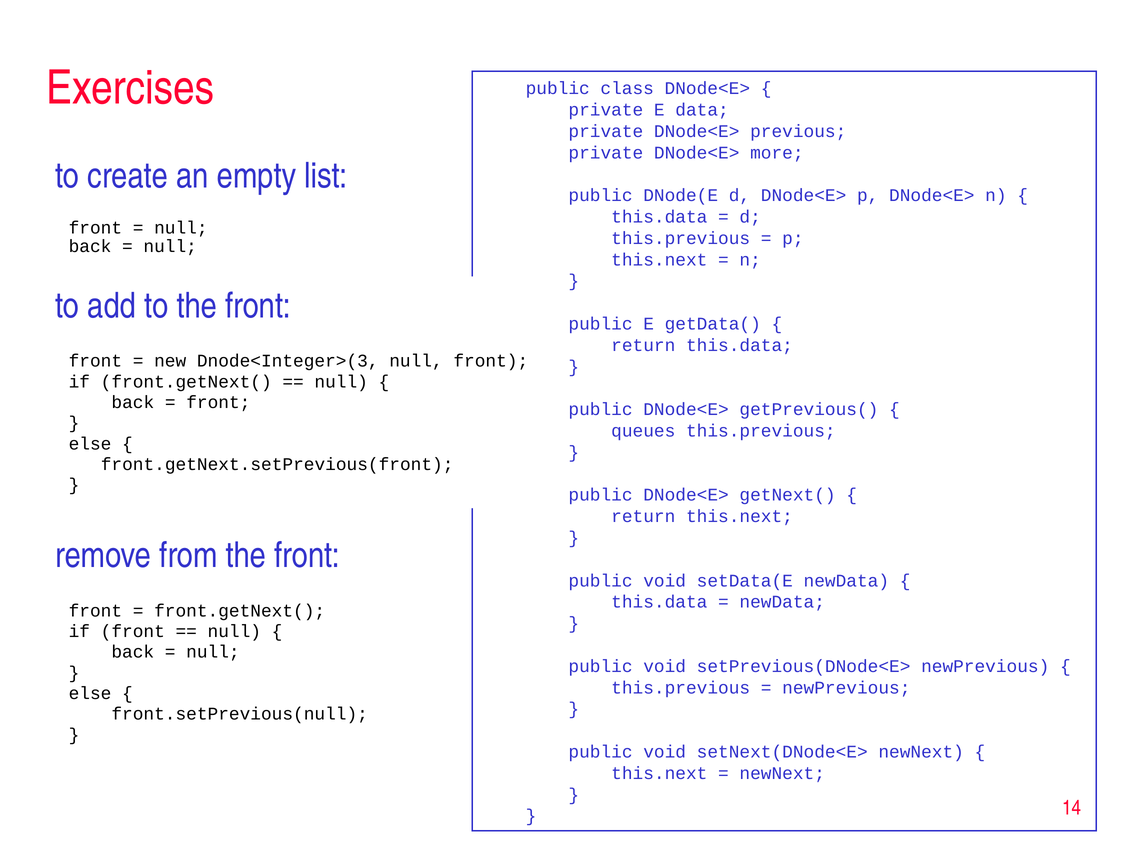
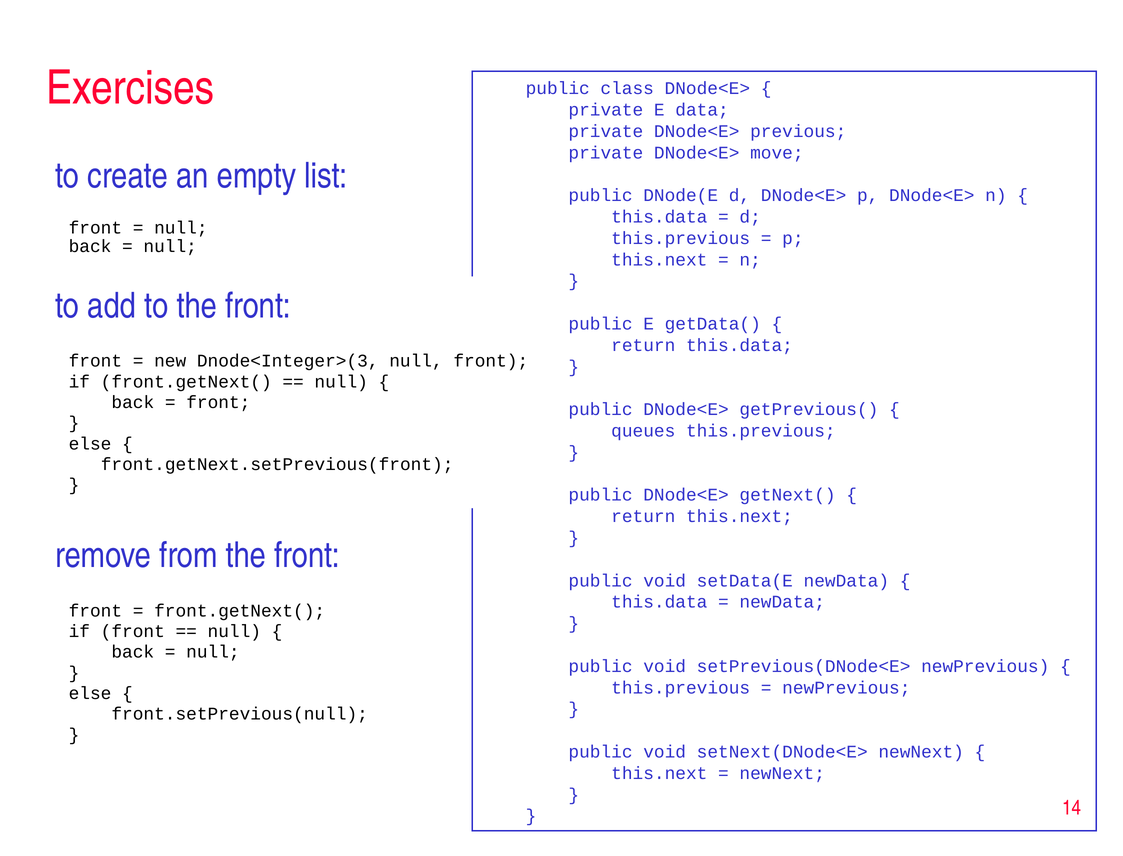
more: more -> move
